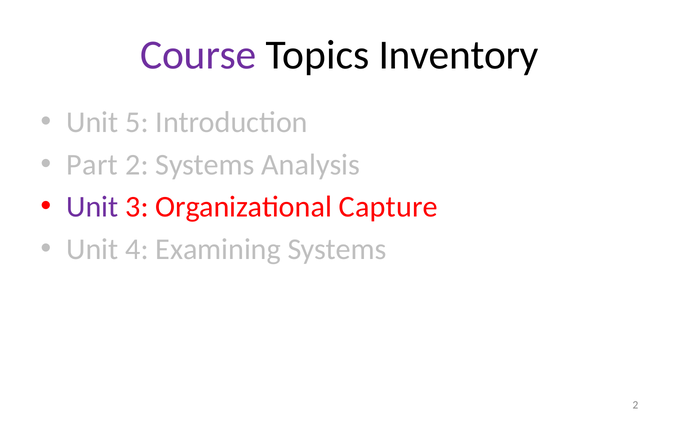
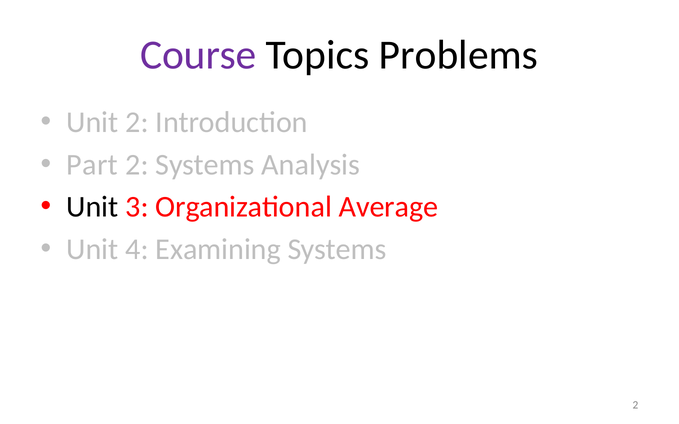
Inventory: Inventory -> Problems
Unit 5: 5 -> 2
Unit at (92, 207) colour: purple -> black
Capture: Capture -> Average
